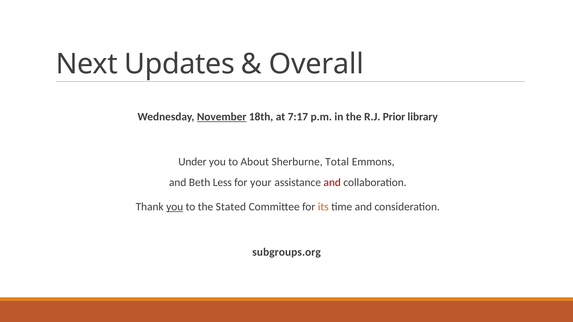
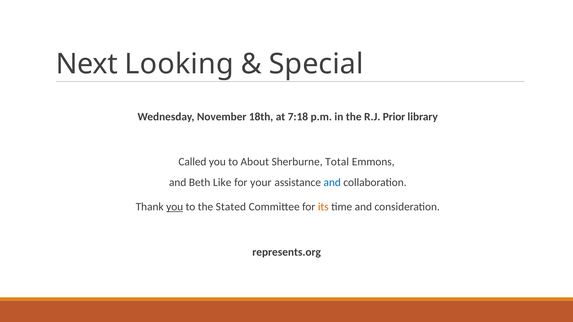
Updates: Updates -> Looking
Overall: Overall -> Special
November underline: present -> none
7:17: 7:17 -> 7:18
Under: Under -> Called
Less: Less -> Like
and at (332, 183) colour: red -> blue
subgroups.org: subgroups.org -> represents.org
